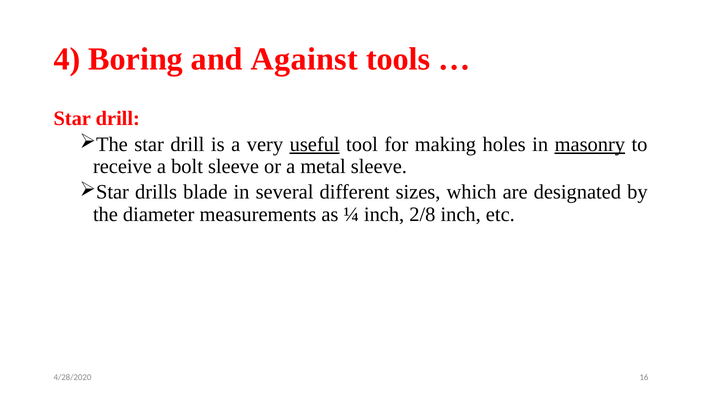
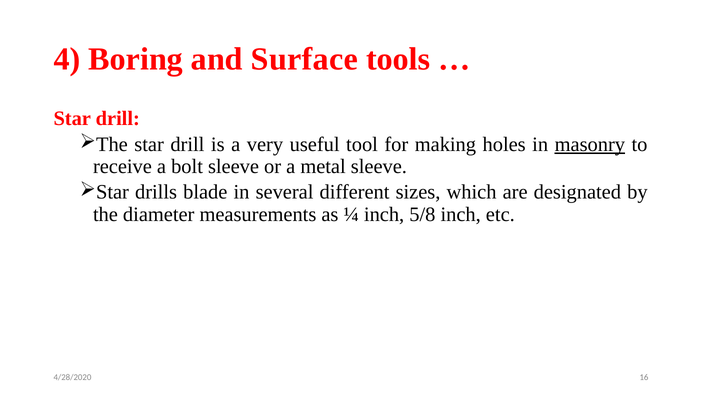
Against: Against -> Surface
useful underline: present -> none
2/8: 2/8 -> 5/8
